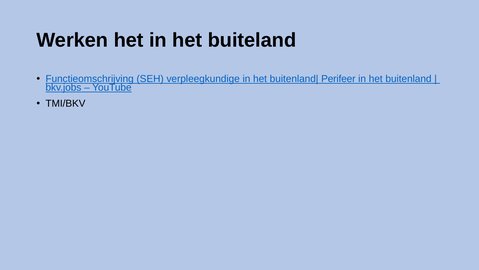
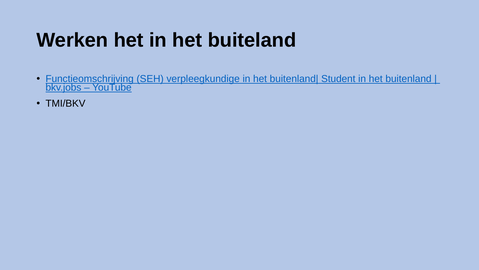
Perifeer: Perifeer -> Student
